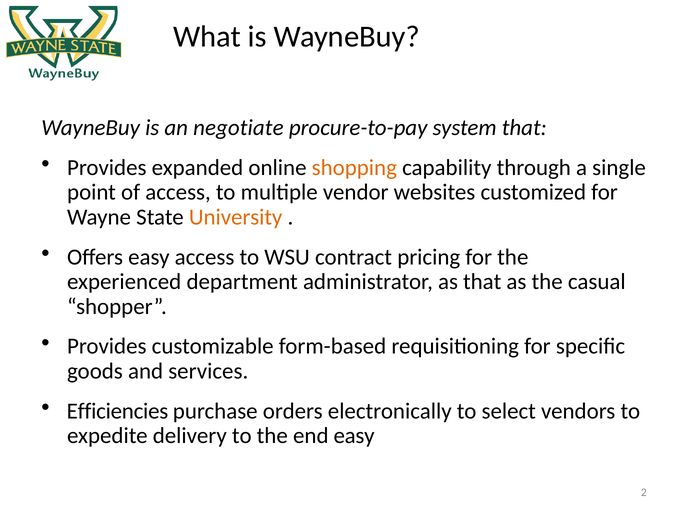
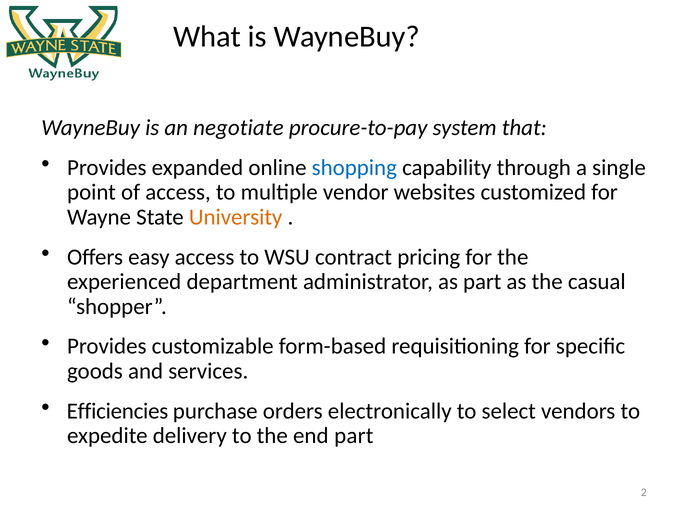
shopping colour: orange -> blue
as that: that -> part
end easy: easy -> part
